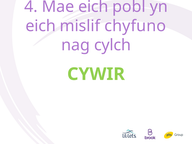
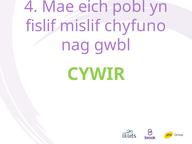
eich at (41, 26): eich -> fislif
cylch: cylch -> gwbl
